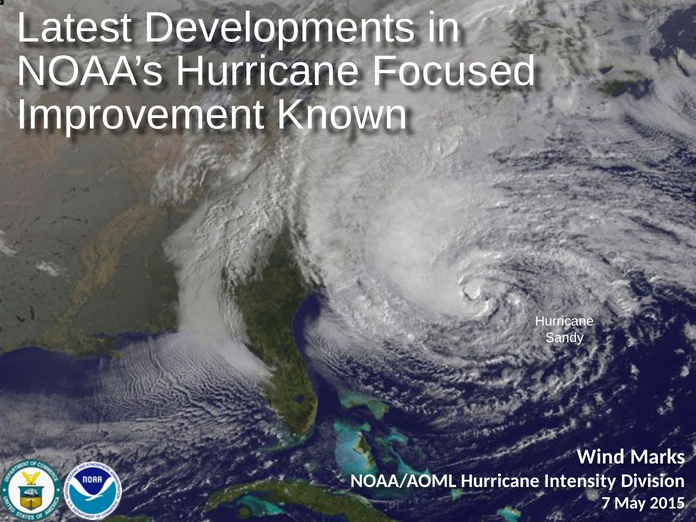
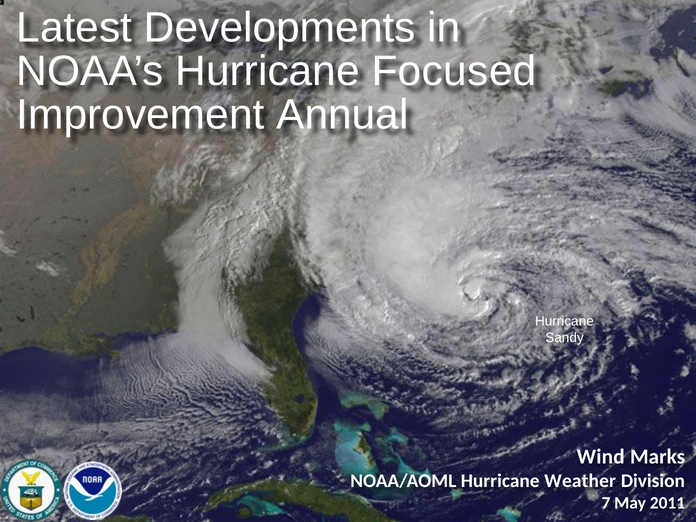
Known: Known -> Annual
Intensity: Intensity -> Weather
2015: 2015 -> 2011
